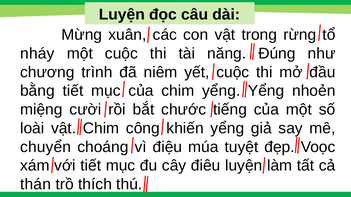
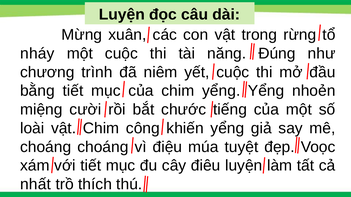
chuyển at (46, 147): chuyển -> choáng
thán: thán -> nhất
